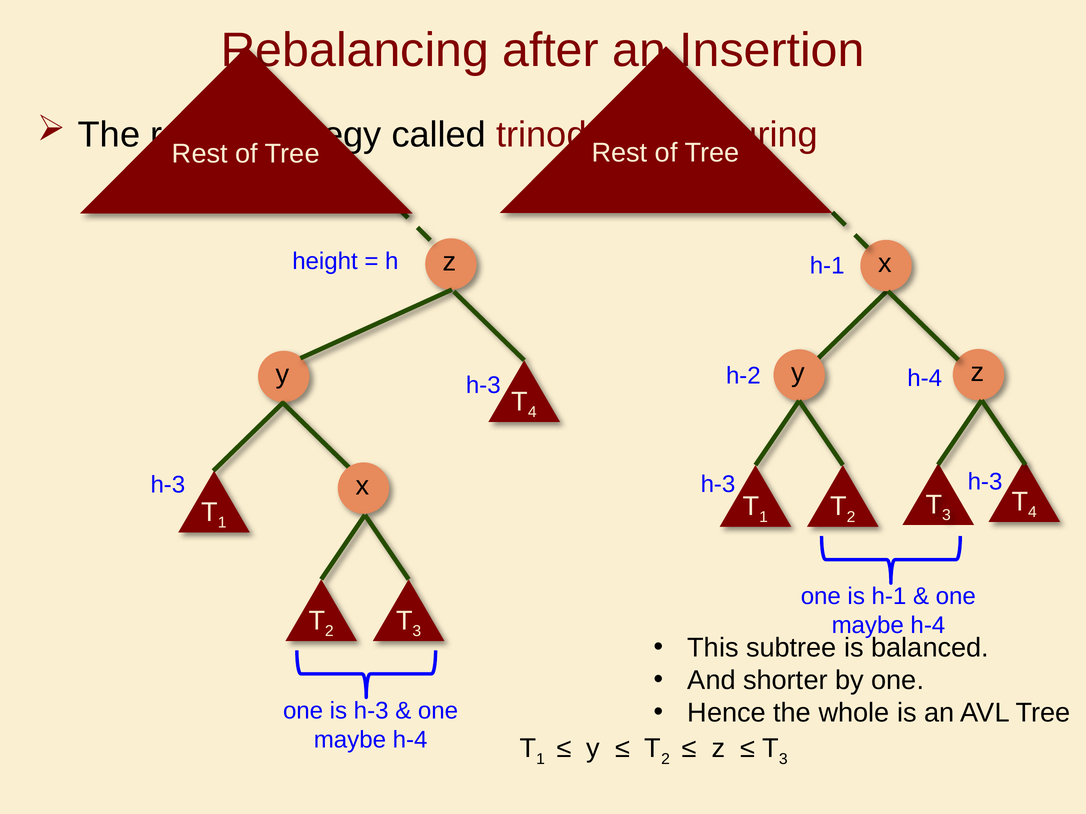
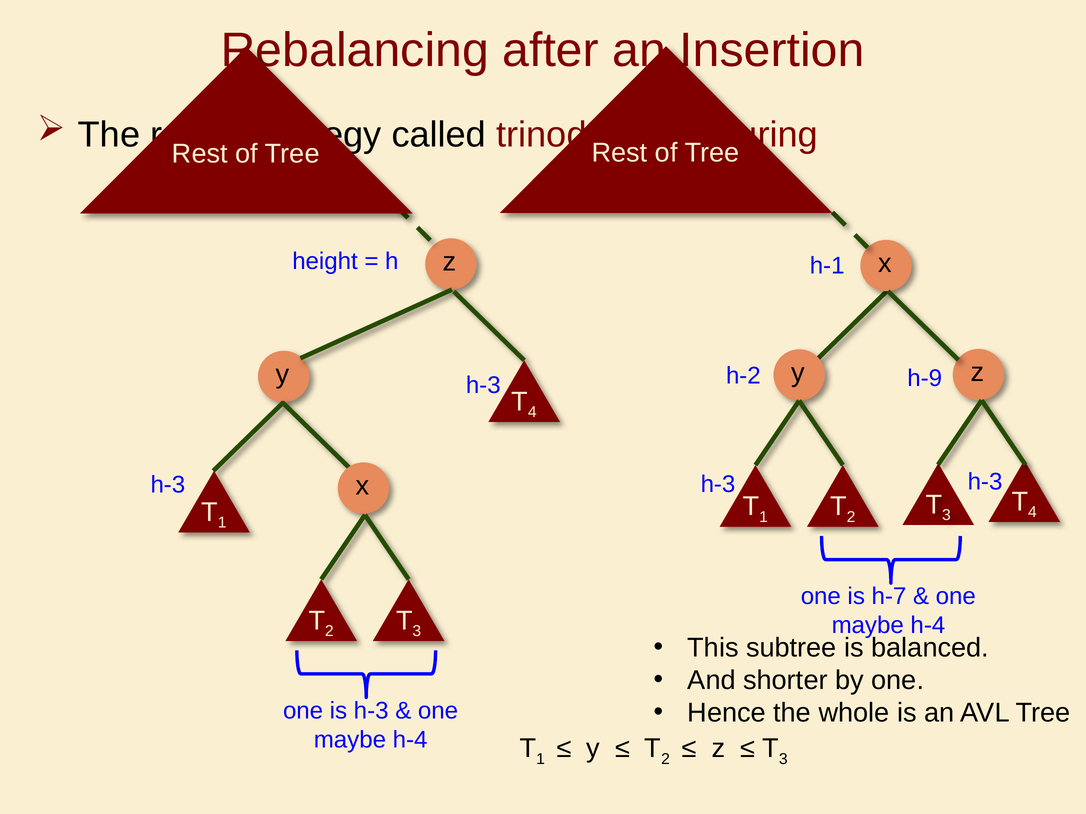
h-2 h-4: h-4 -> h-9
is h-1: h-1 -> h-7
